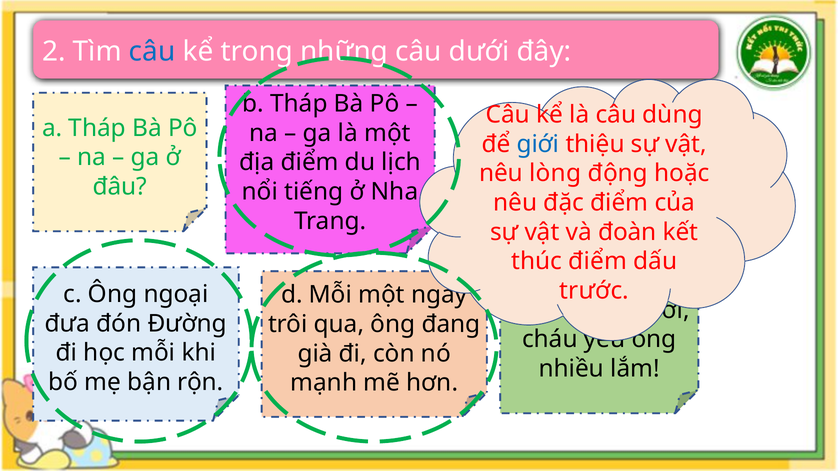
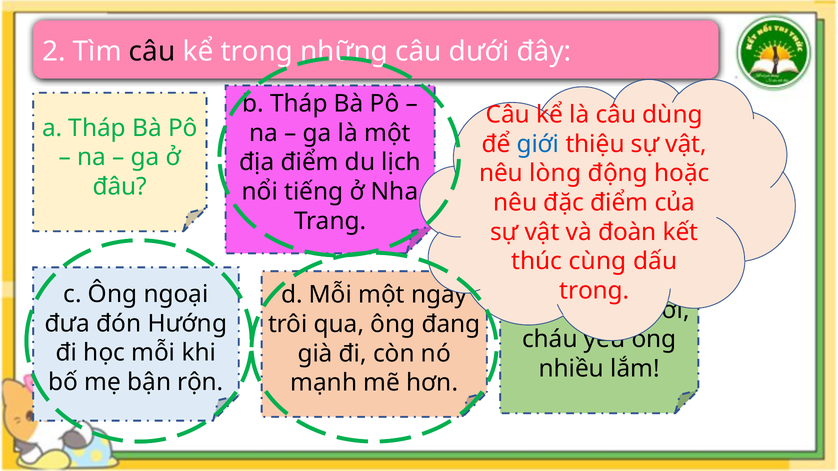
câu at (152, 52) colour: blue -> black
thúc điểm: điểm -> cùng
trước at (594, 291): trước -> trong
Đường: Đường -> Hướng
